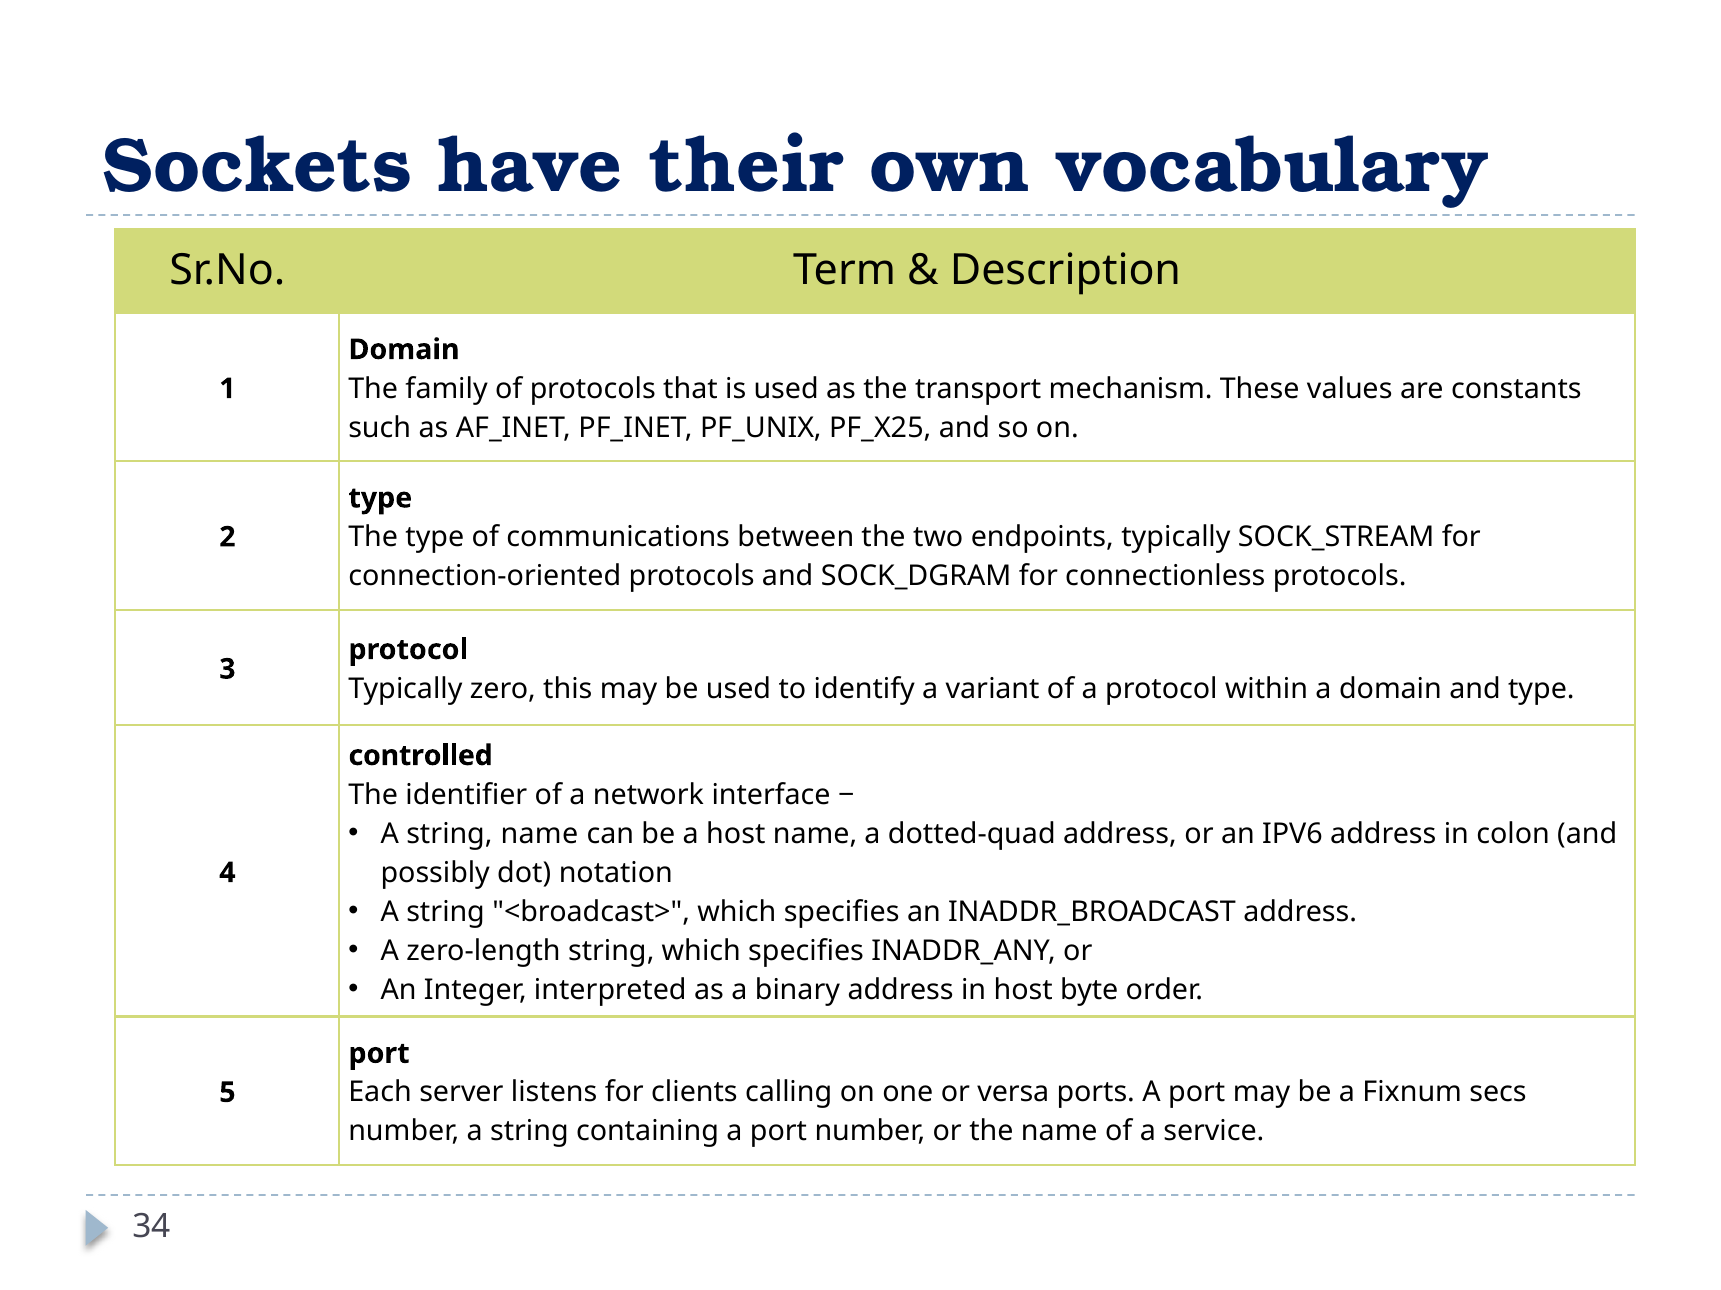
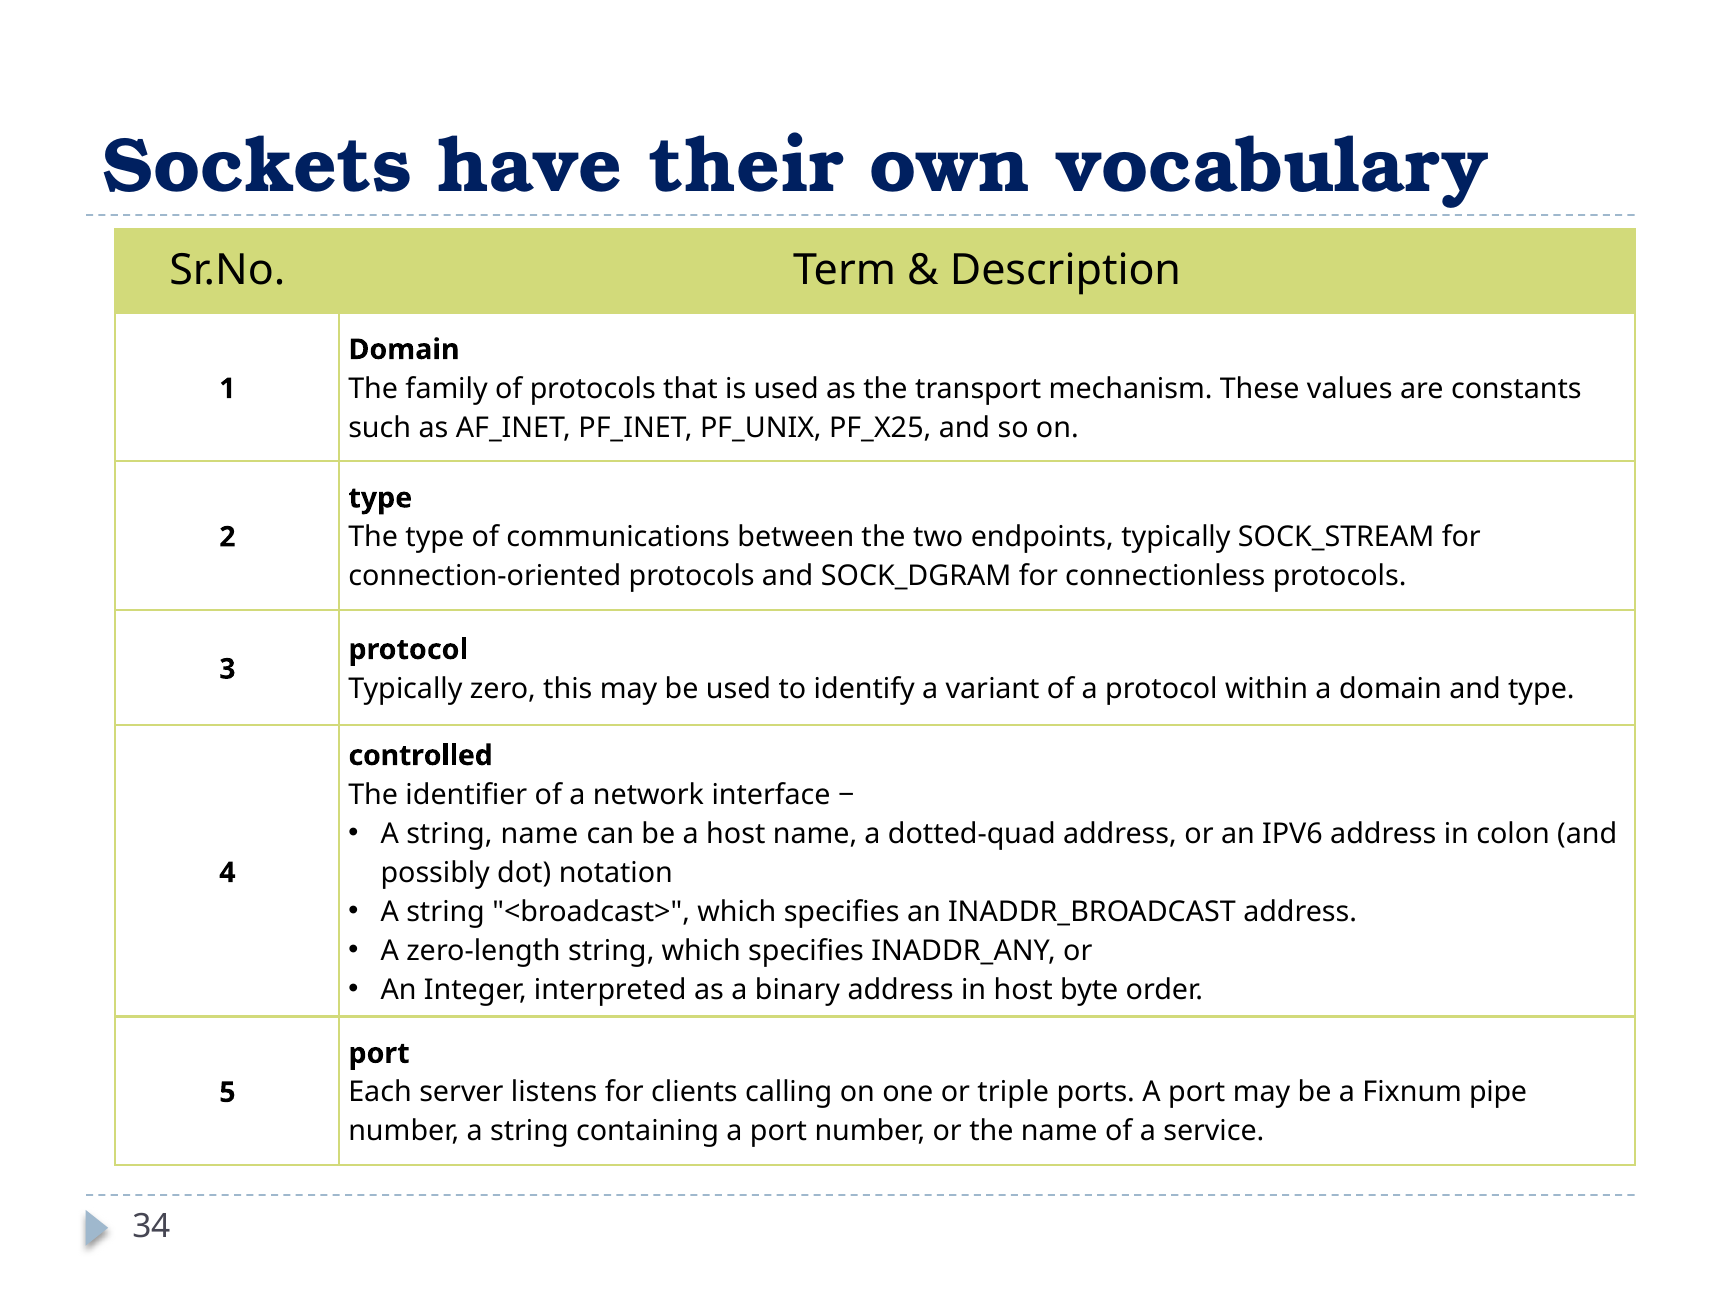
versa: versa -> triple
secs: secs -> pipe
